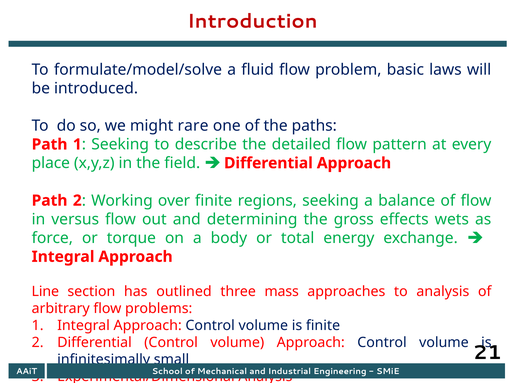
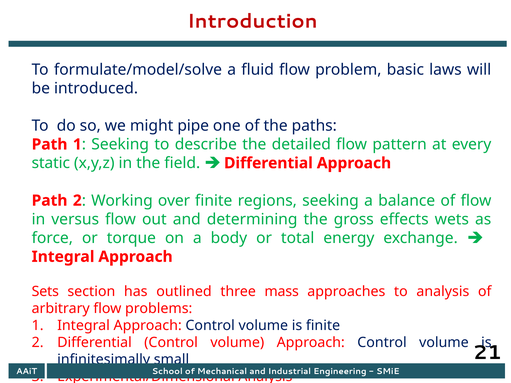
rare: rare -> pipe
place: place -> static
Line: Line -> Sets
